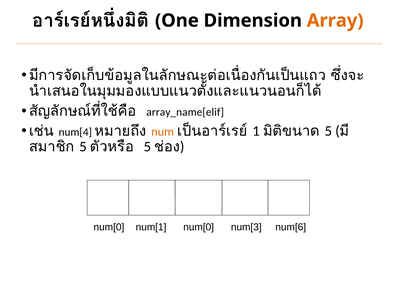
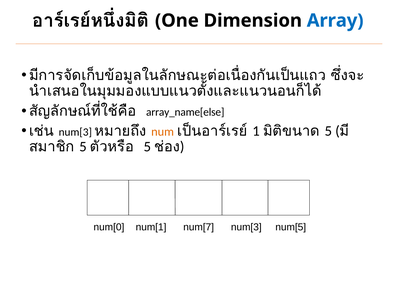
Array colour: orange -> blue
array_name[elif: array_name[elif -> array_name[else
num[4 at (75, 132): num[4 -> num[3
num[1 num[0: num[0 -> num[7
num[6: num[6 -> num[5
